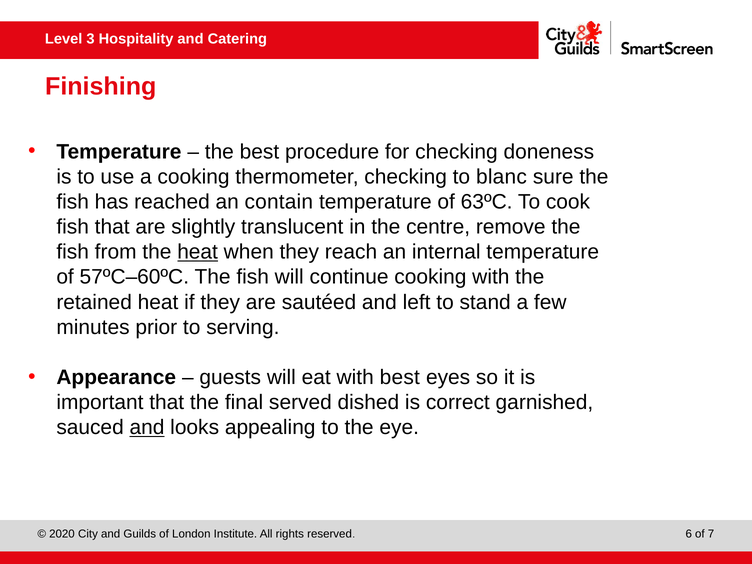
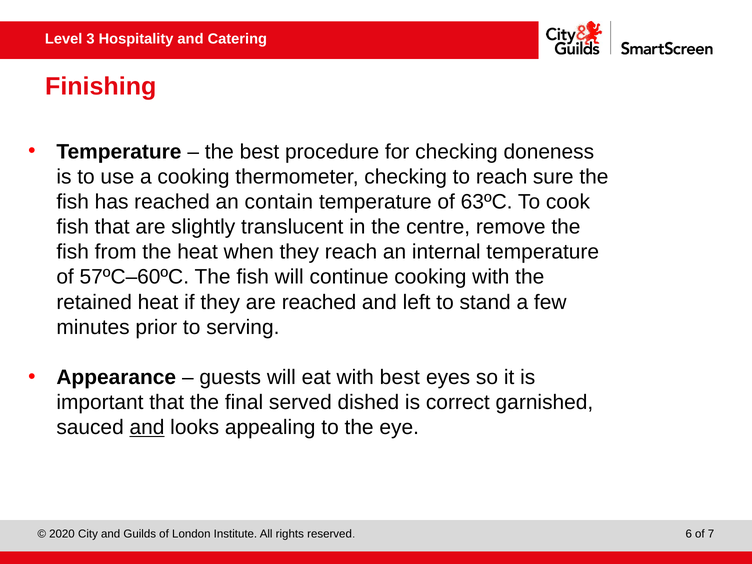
to blanc: blanc -> reach
heat at (198, 252) underline: present -> none
are sautéed: sautéed -> reached
